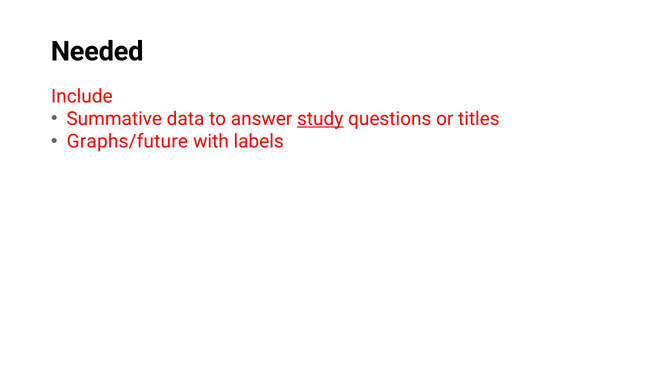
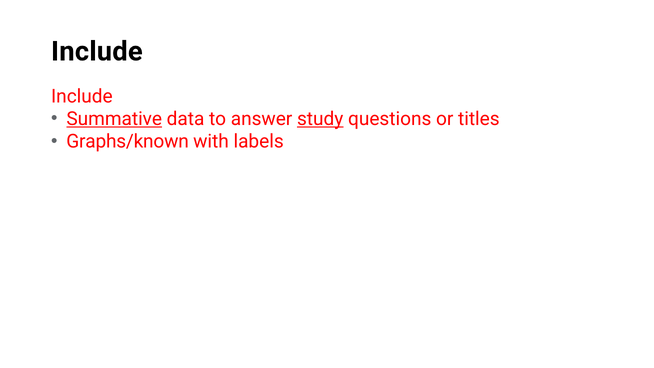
Needed at (97, 51): Needed -> Include
Summative underline: none -> present
Graphs/future: Graphs/future -> Graphs/known
